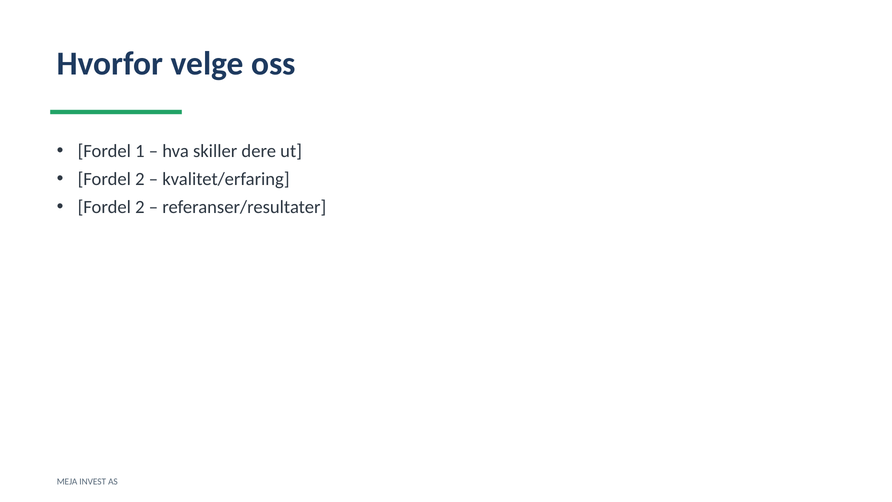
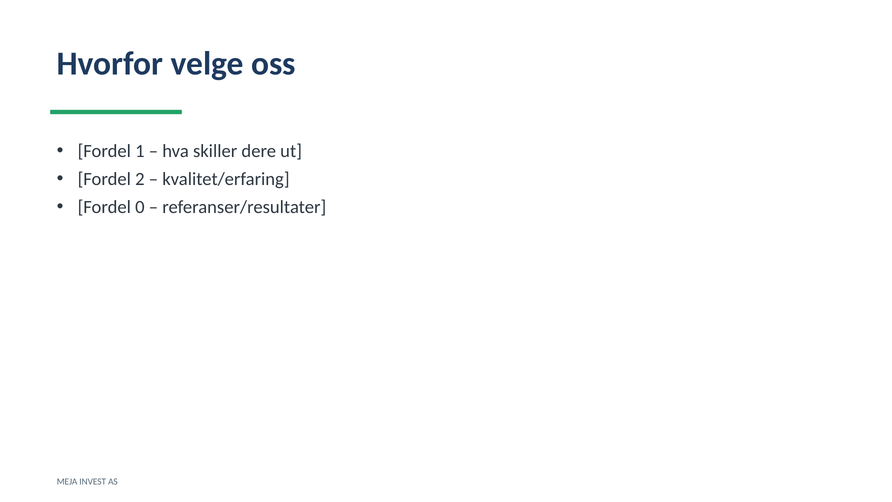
2 at (140, 207): 2 -> 0
